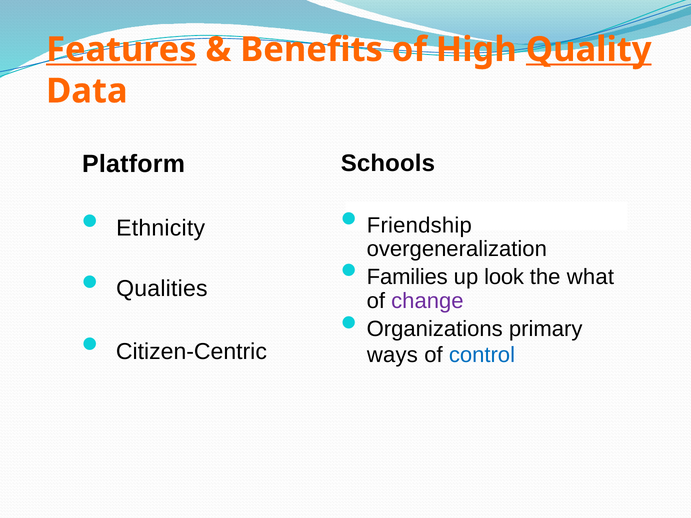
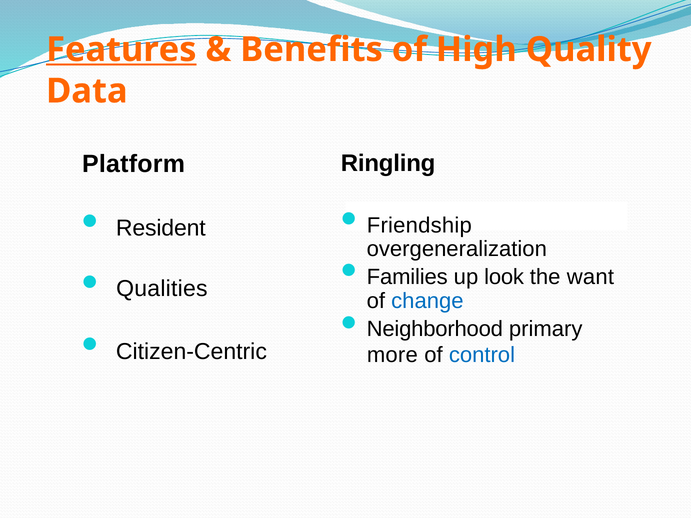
Quality underline: present -> none
Schools: Schools -> Ringling
Ethnicity: Ethnicity -> Resident
what: what -> want
change colour: purple -> blue
Organizations: Organizations -> Neighborhood
ways: ways -> more
